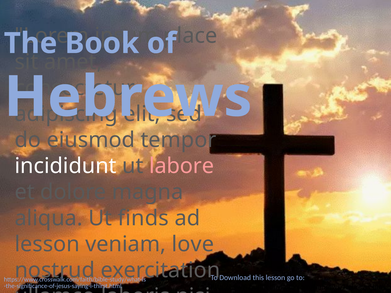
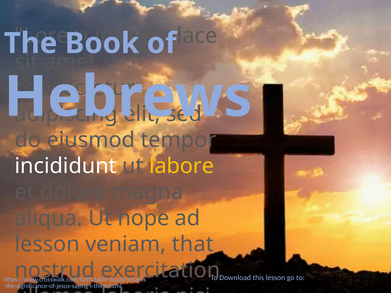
labore colour: pink -> yellow
finds: finds -> hope
love: love -> that
